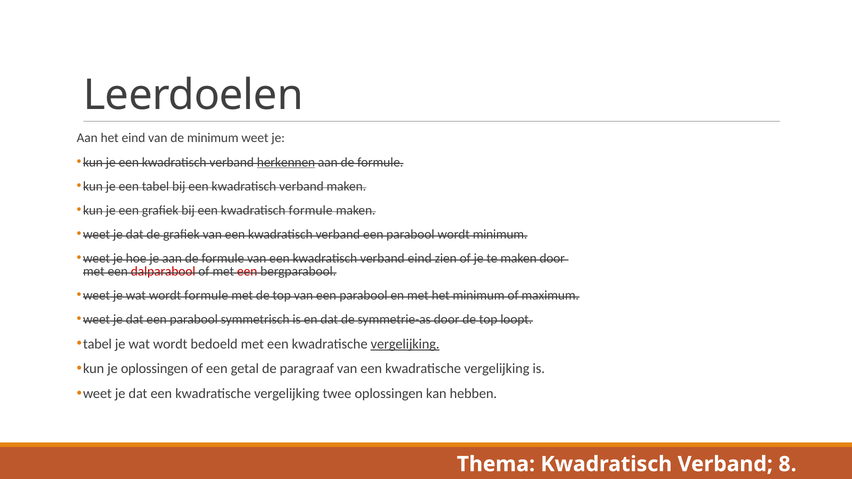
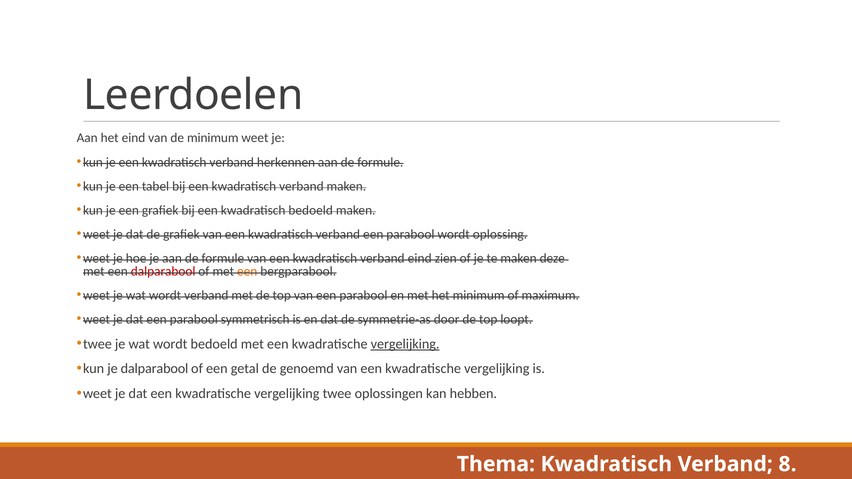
herkennen underline: present -> none
kwadratisch formule: formule -> bedoeld
wordt minimum: minimum -> oplossing
maken door: door -> deze
een at (247, 271) colour: red -> orange
wordt formule: formule -> verband
tabel at (97, 344): tabel -> twee
je oplossingen: oplossingen -> dalparabool
paragraaf: paragraaf -> genoemd
